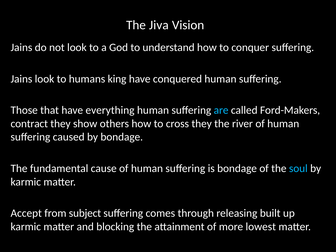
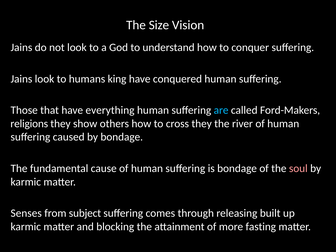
Jiva: Jiva -> Size
contract: contract -> religions
soul colour: light blue -> pink
Accept: Accept -> Senses
lowest: lowest -> fasting
